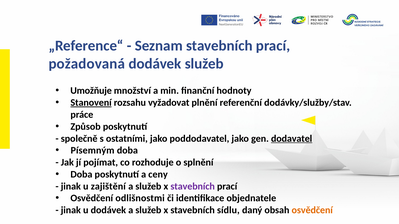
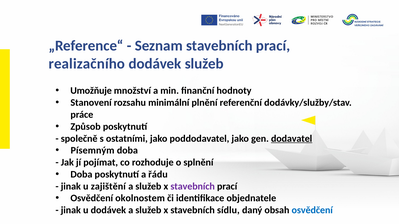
požadovaná: požadovaná -> realizačního
Stanovení underline: present -> none
vyžadovat: vyžadovat -> minimální
ceny: ceny -> řádu
odlišnostmi: odlišnostmi -> okolnostem
osvědčení at (312, 211) colour: orange -> blue
